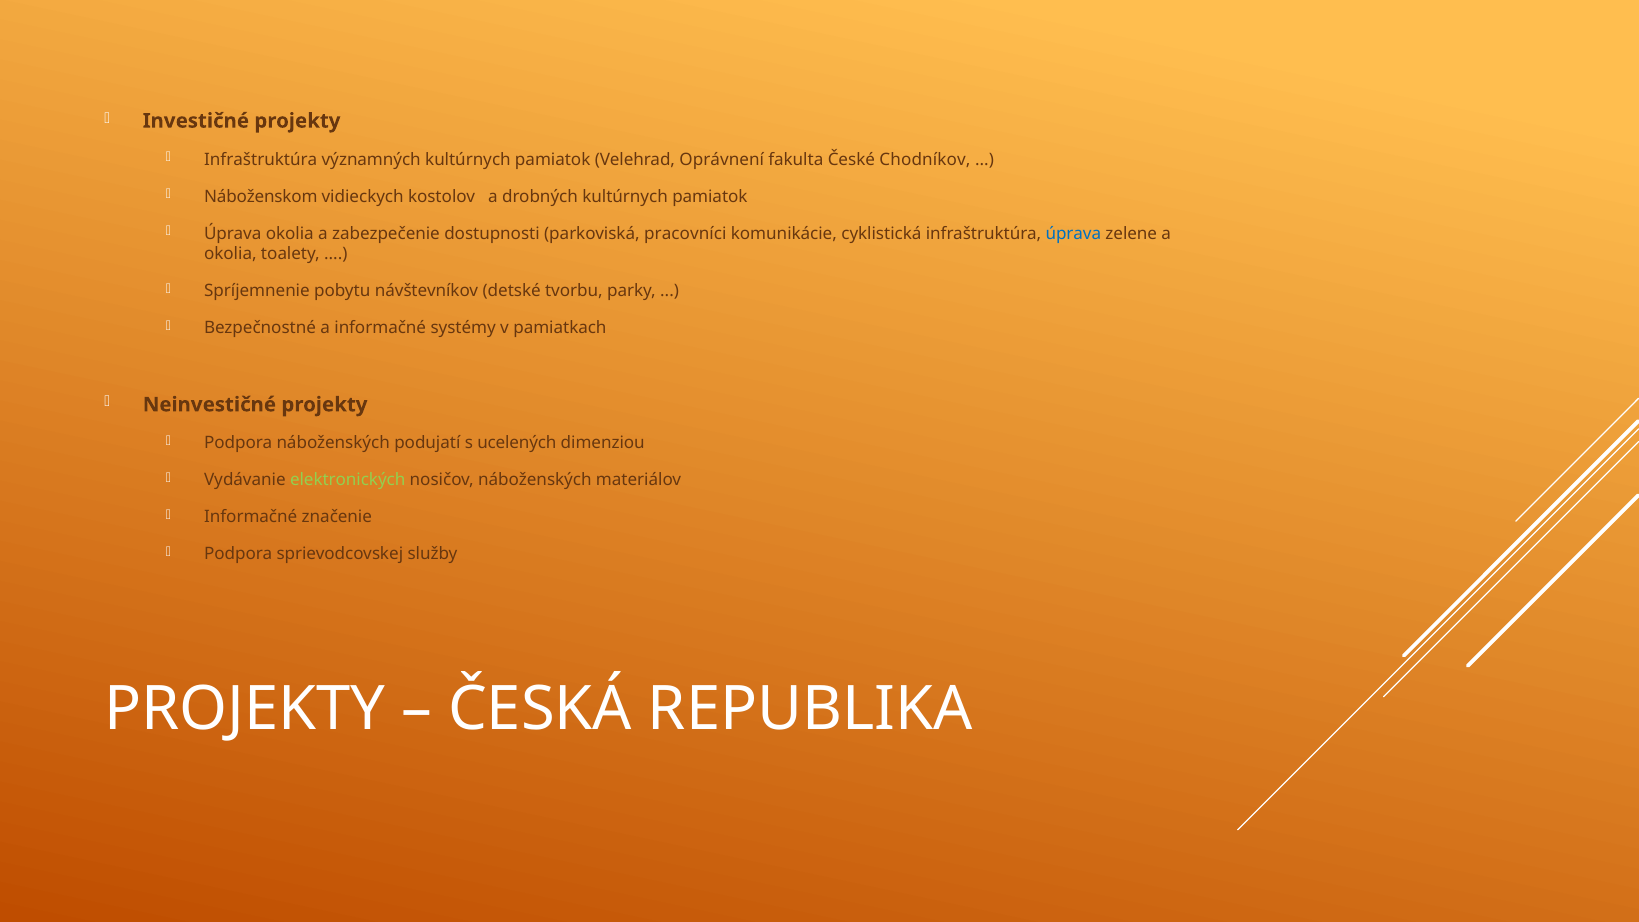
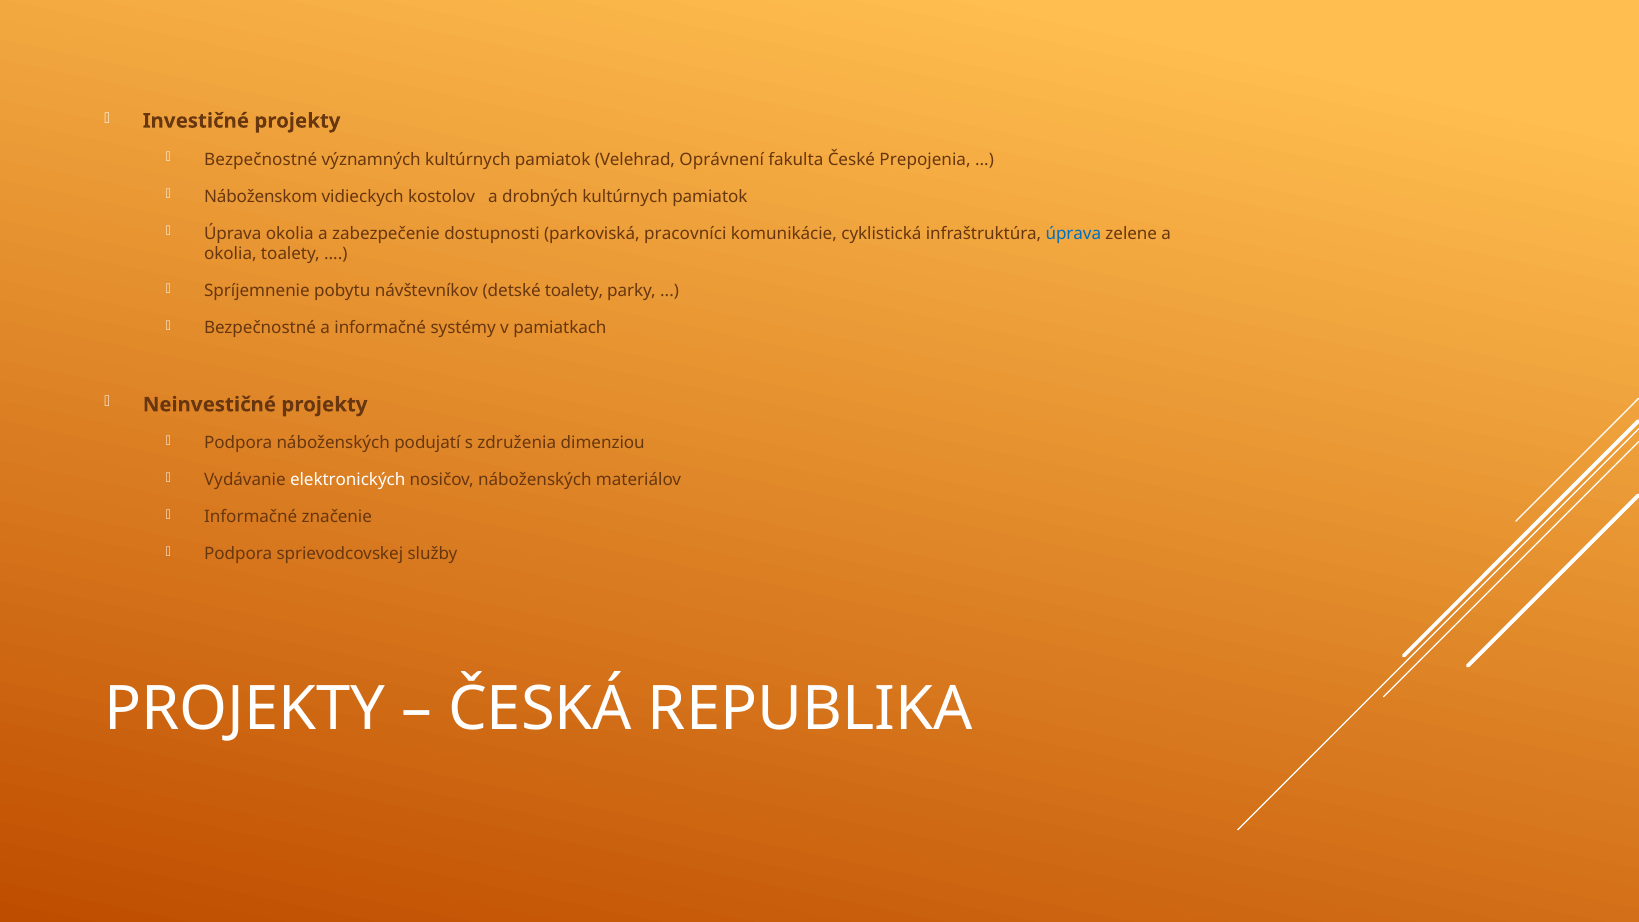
Infraštruktúra at (261, 160): Infraštruktúra -> Bezpečnostné
Chodníkov: Chodníkov -> Prepojenia
detské tvorbu: tvorbu -> toalety
ucelených: ucelených -> združenia
elektronických colour: light green -> white
